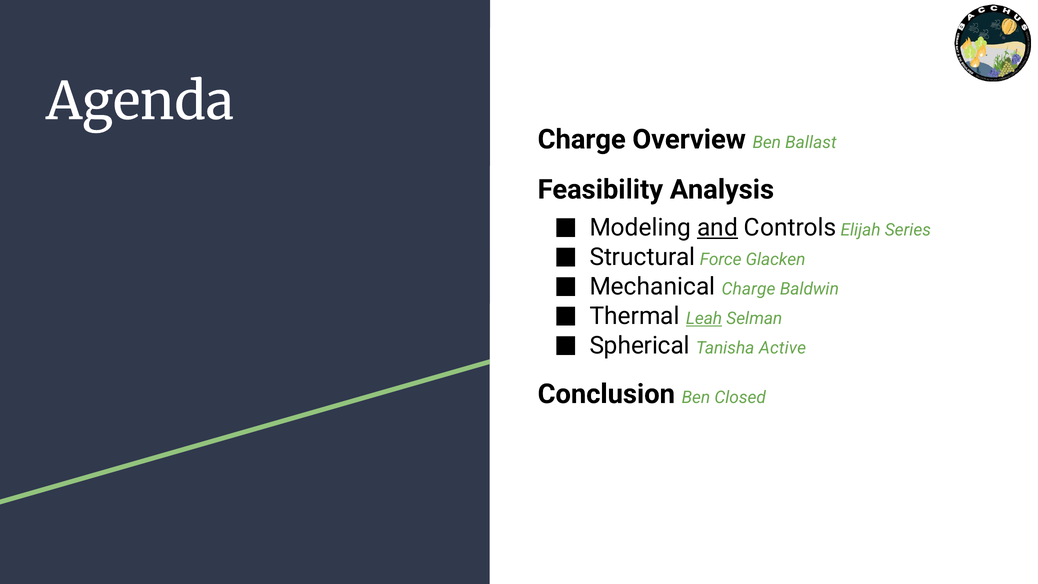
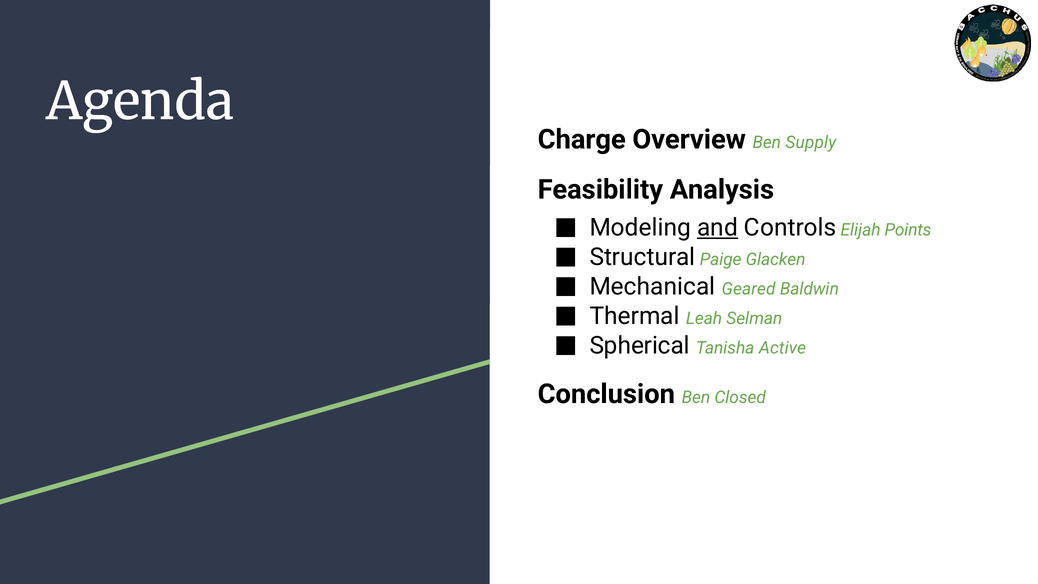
Ballast: Ballast -> Supply
Series: Series -> Points
Force: Force -> Paige
Mechanical Charge: Charge -> Geared
Leah underline: present -> none
